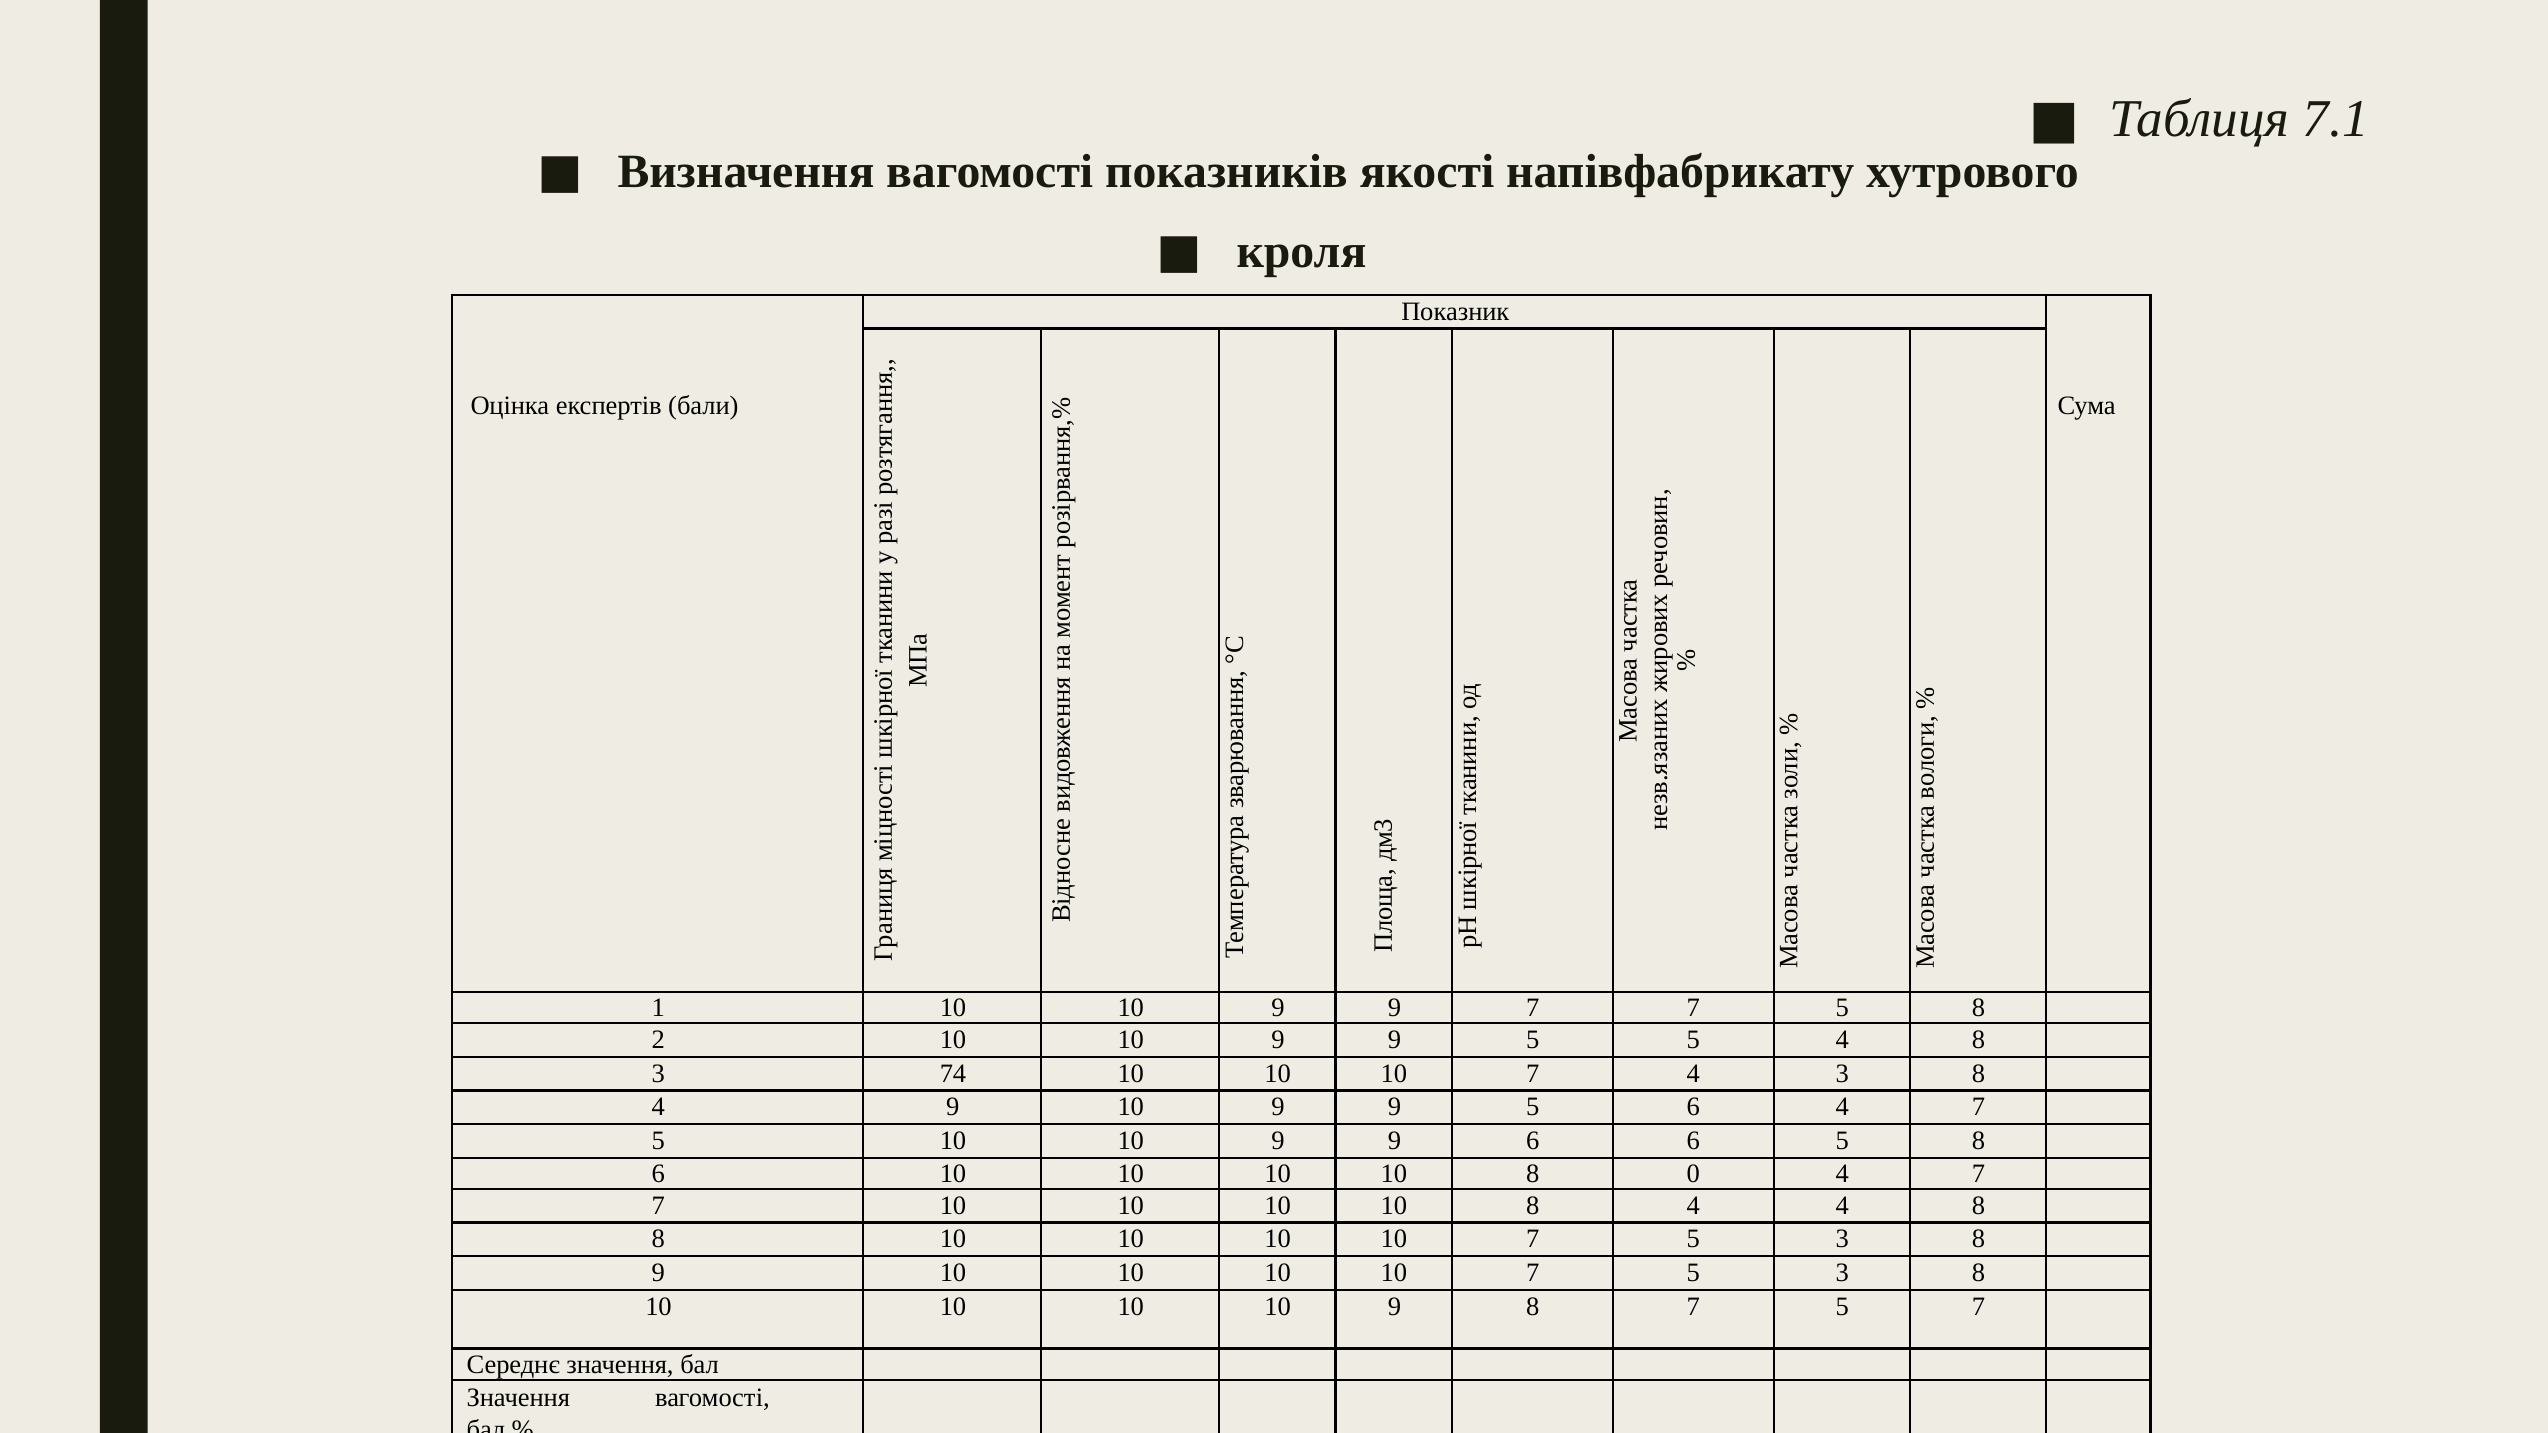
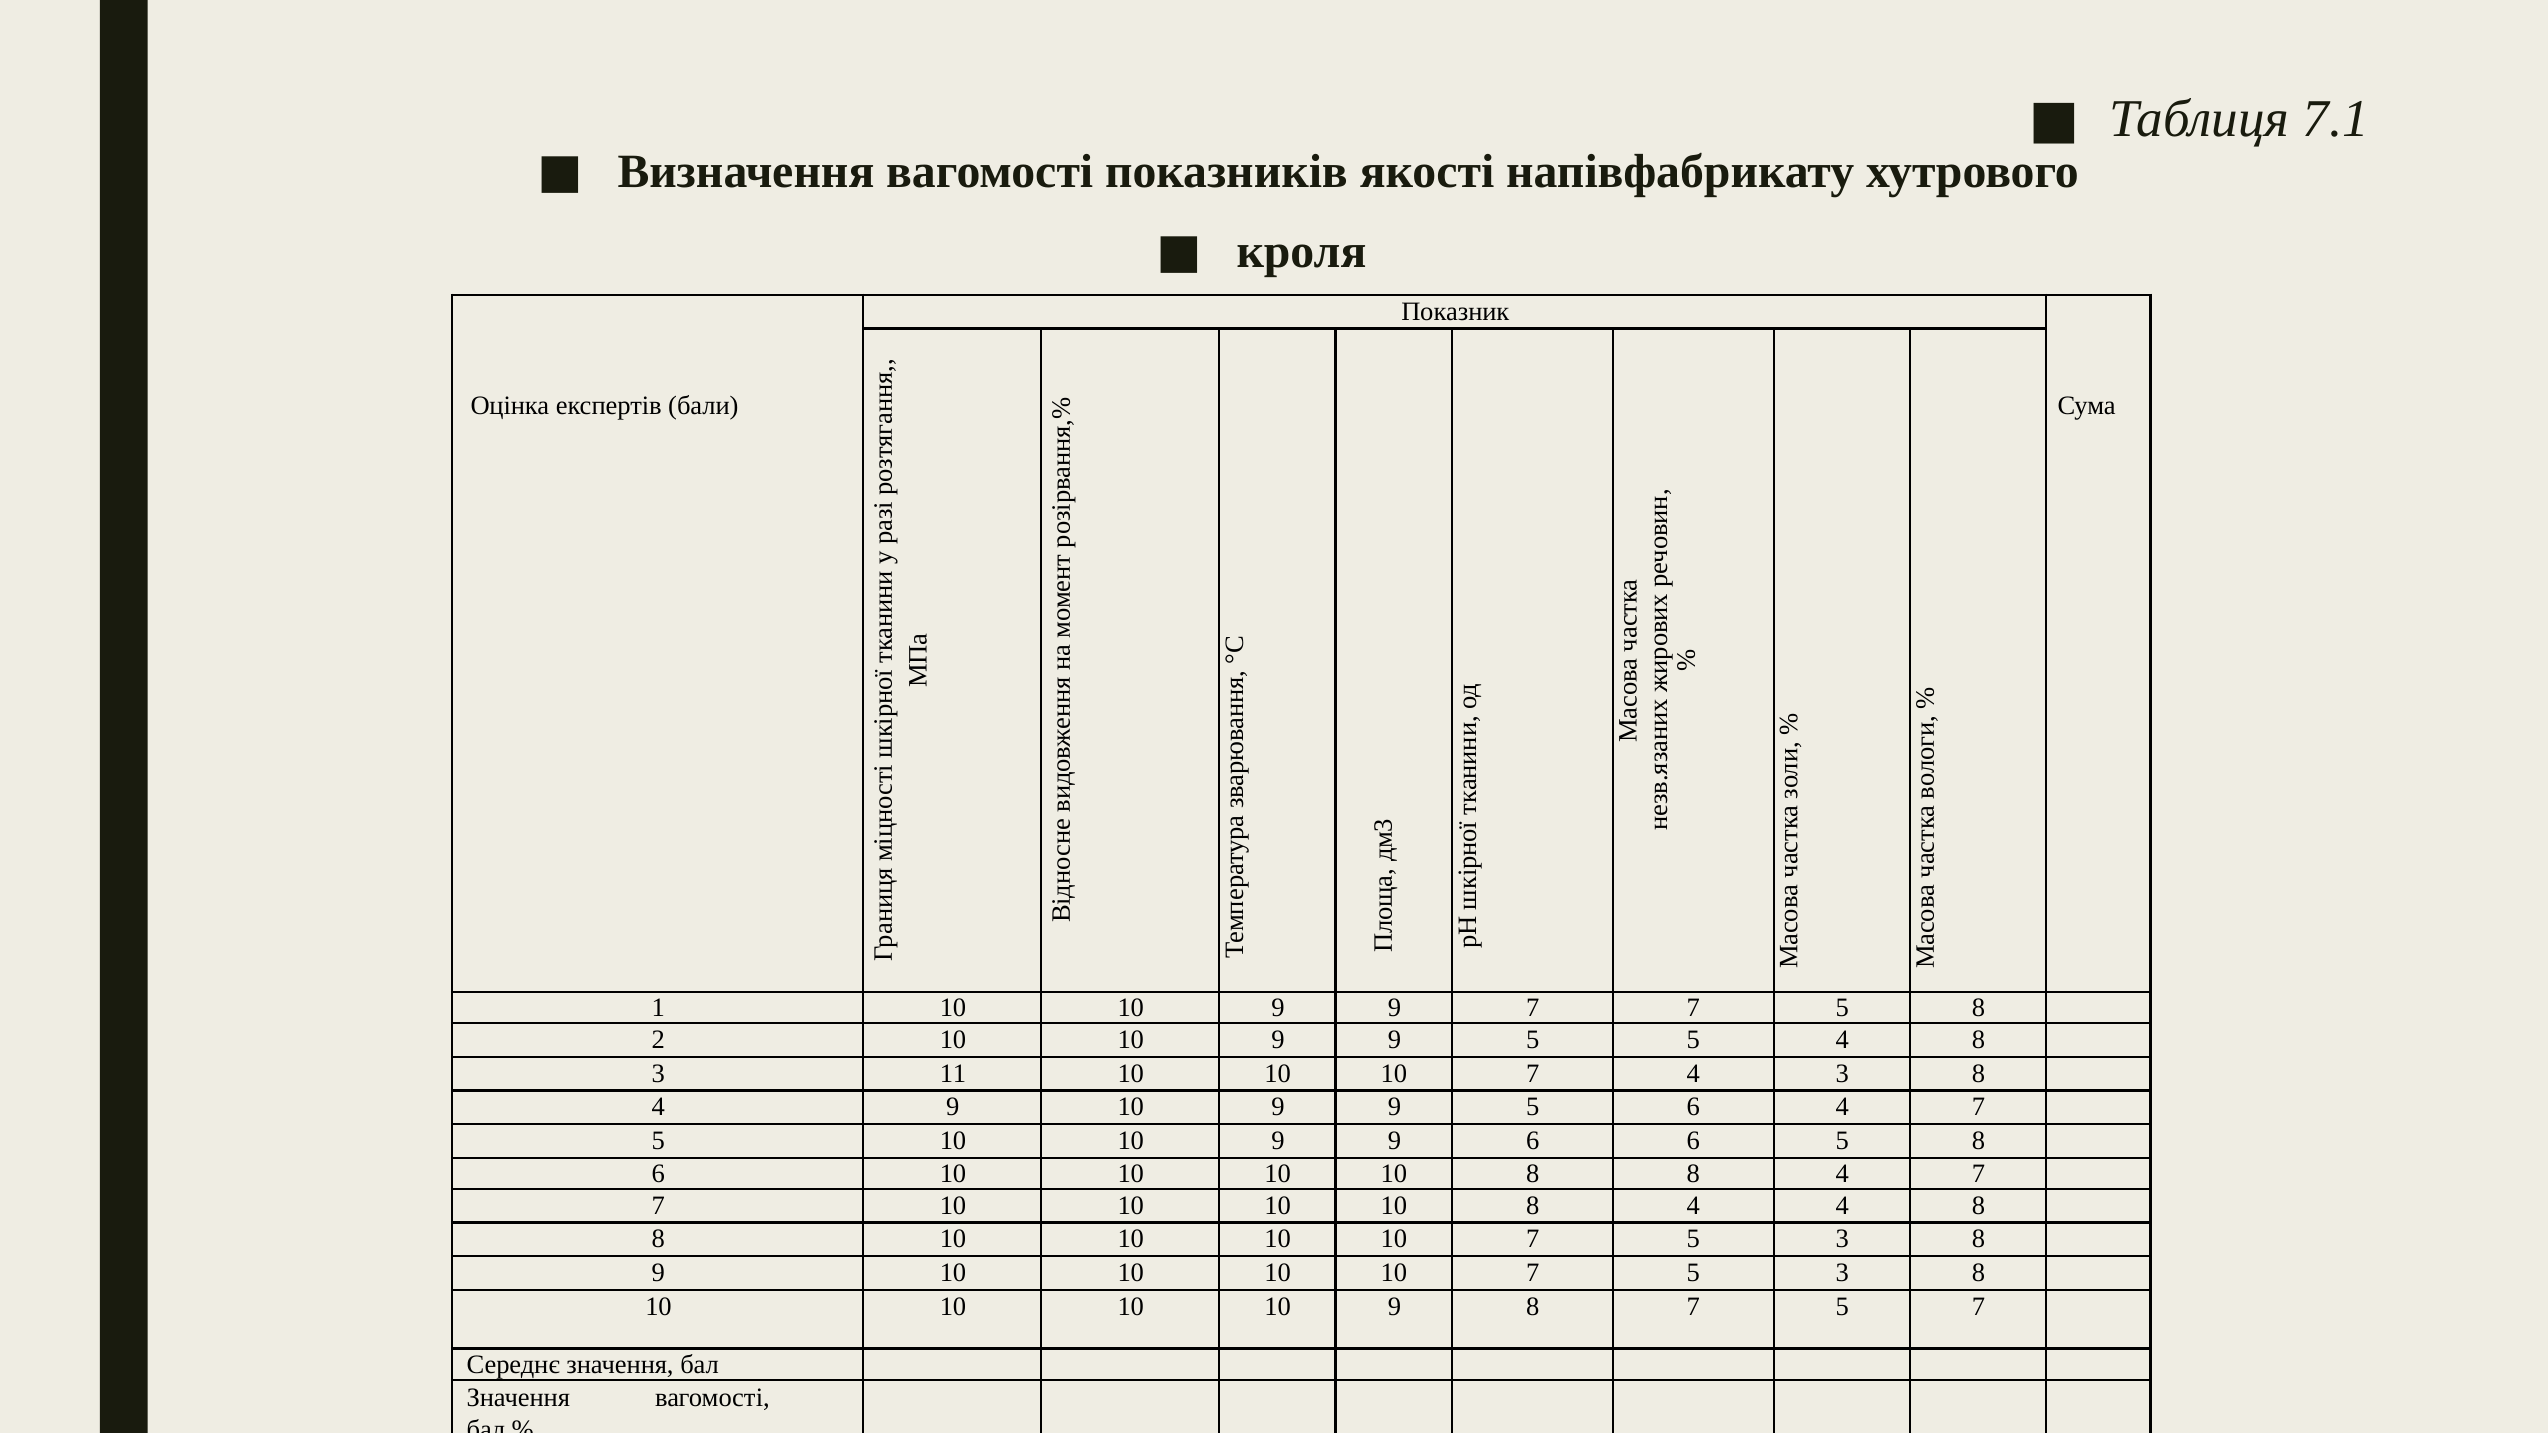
74: 74 -> 11
10 8 0: 0 -> 8
